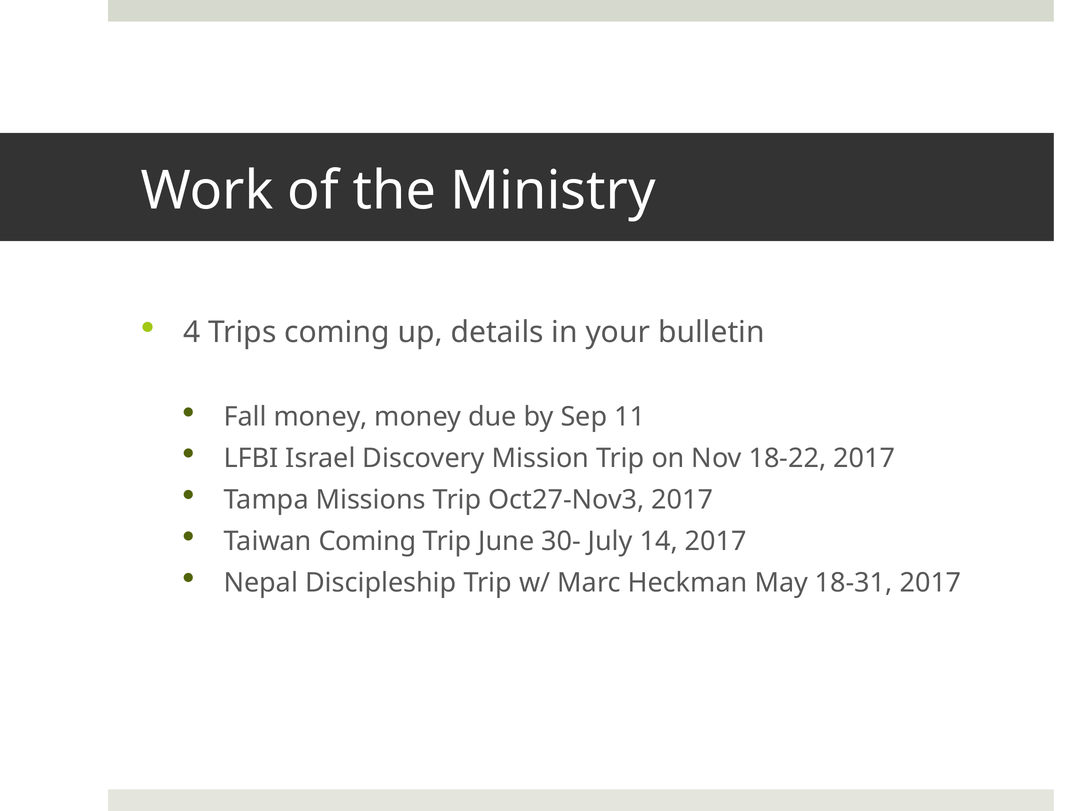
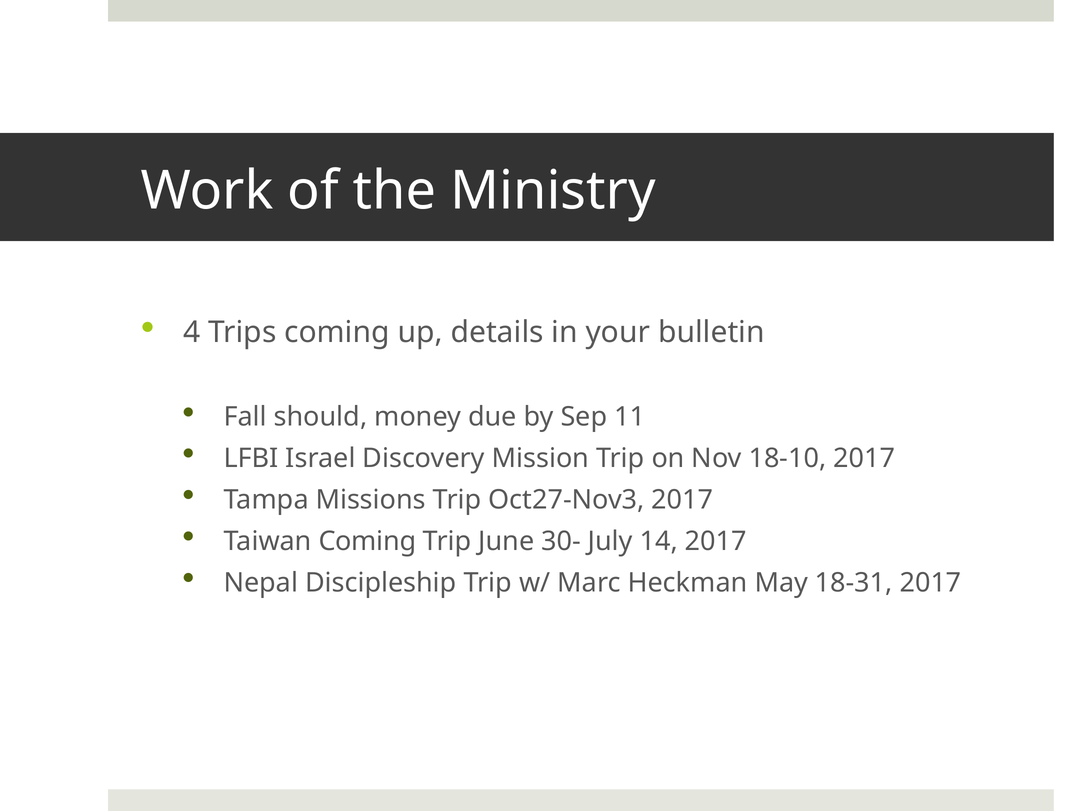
Fall money: money -> should
18-22: 18-22 -> 18-10
